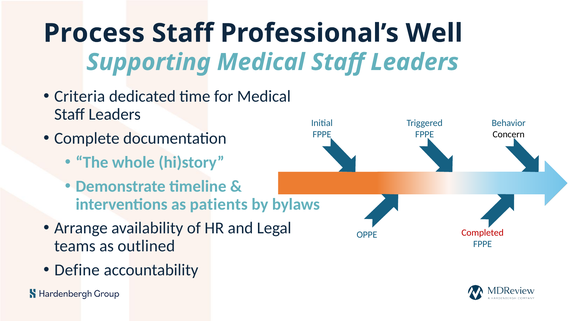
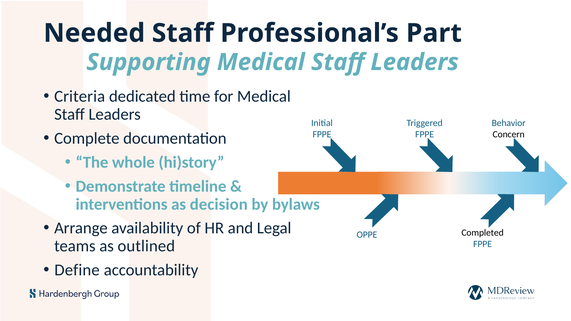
Process: Process -> Needed
Well: Well -> Part
patients: patients -> decision
Completed colour: red -> black
